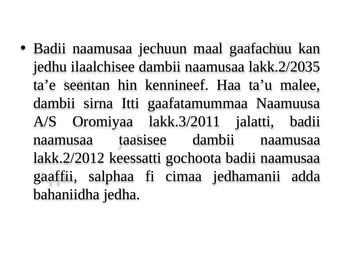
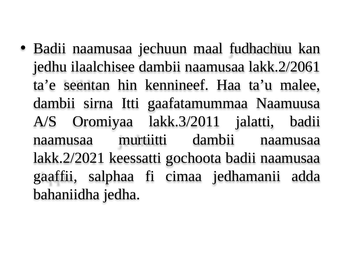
gaafachuu: gaafachuu -> fudhachuu
lakk.2/2035: lakk.2/2035 -> lakk.2/2061
taasisee: taasisee -> murtiitti
lakk.2/2012: lakk.2/2012 -> lakk.2/2021
